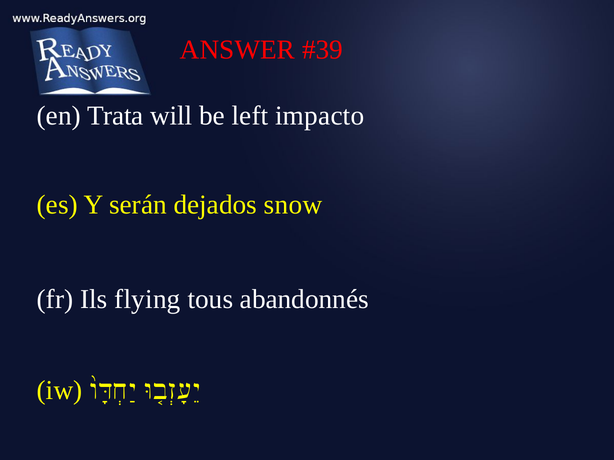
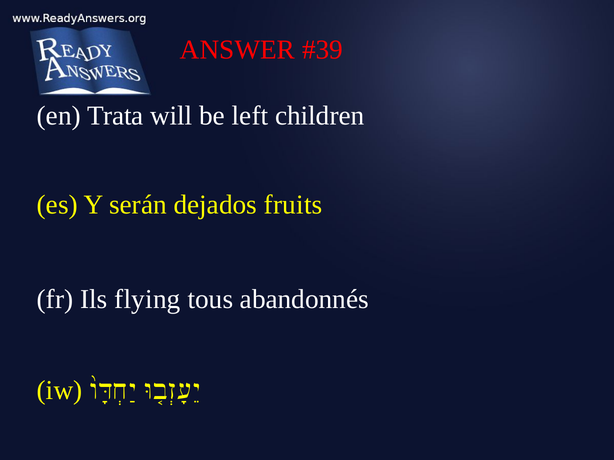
impacto: impacto -> children
snow: snow -> fruits
